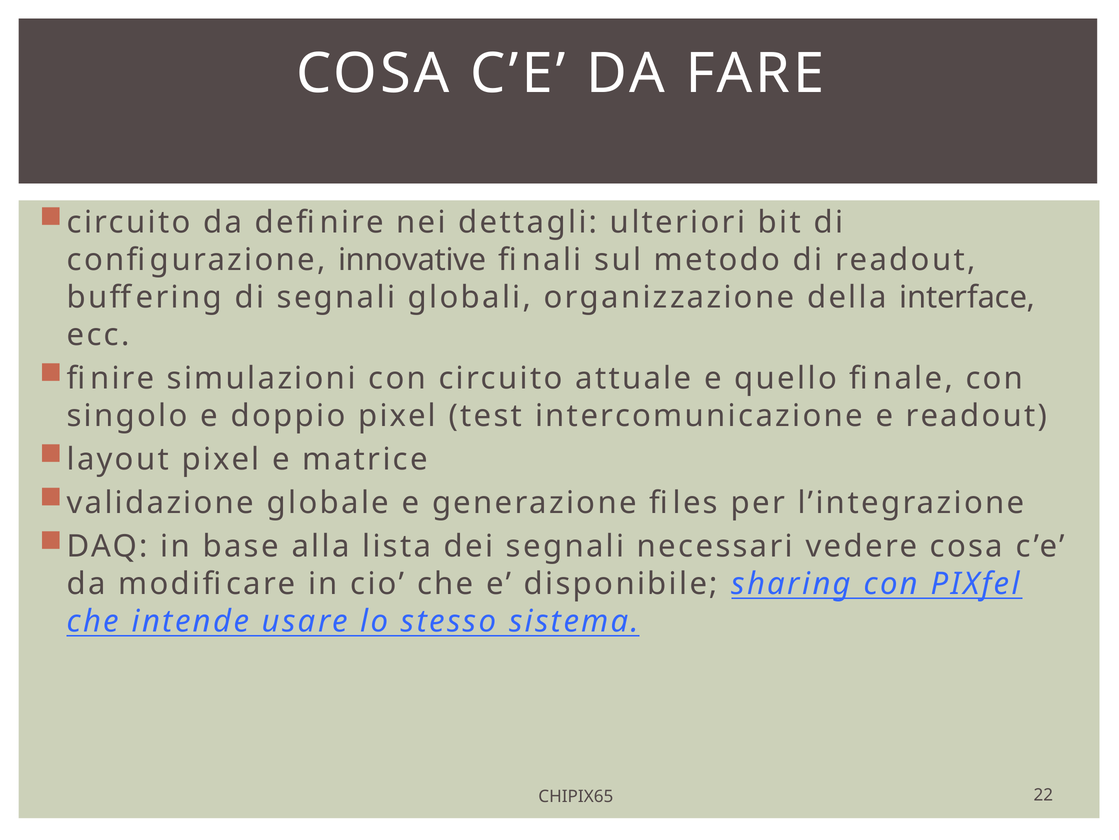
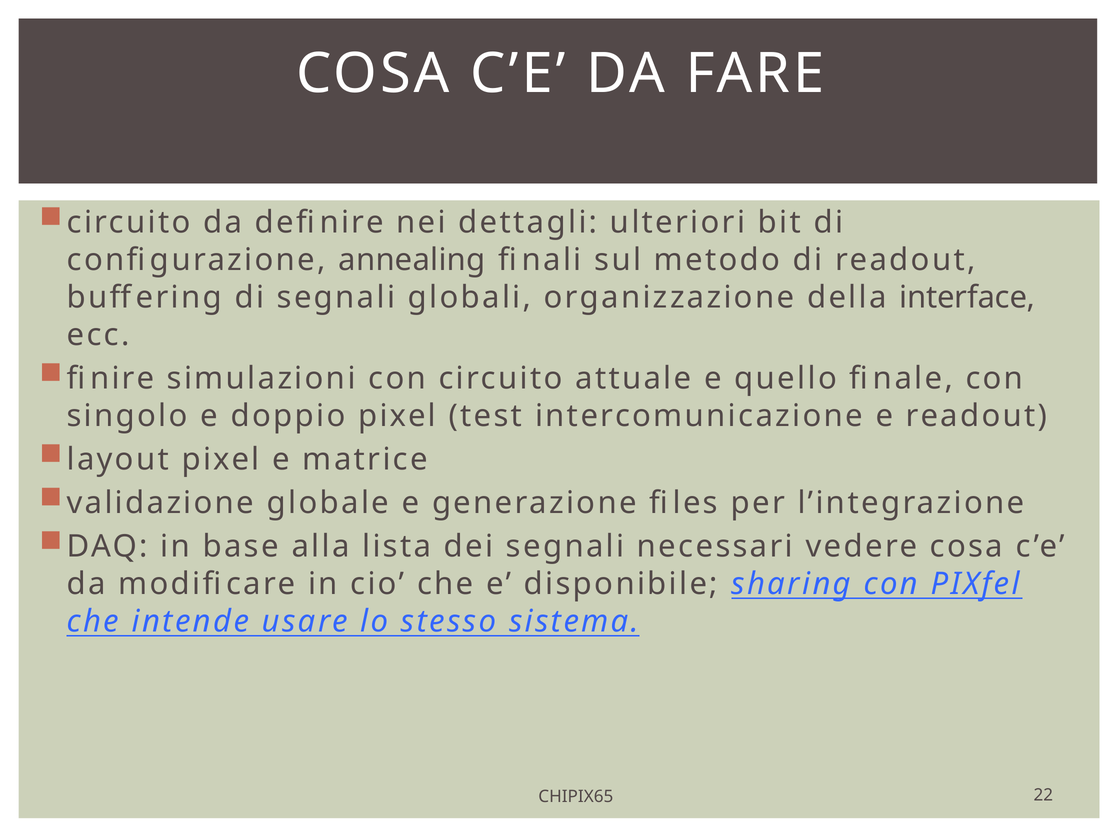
innovative: innovative -> annealing
